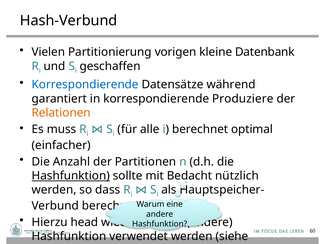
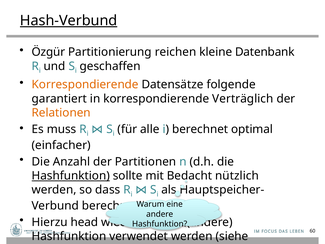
Hash-Verbund underline: none -> present
Vielen: Vielen -> Özgür
vorigen: vorigen -> reichen
Korrespondierende at (85, 84) colour: blue -> orange
während: während -> folgende
Produziere: Produziere -> Verträglich
